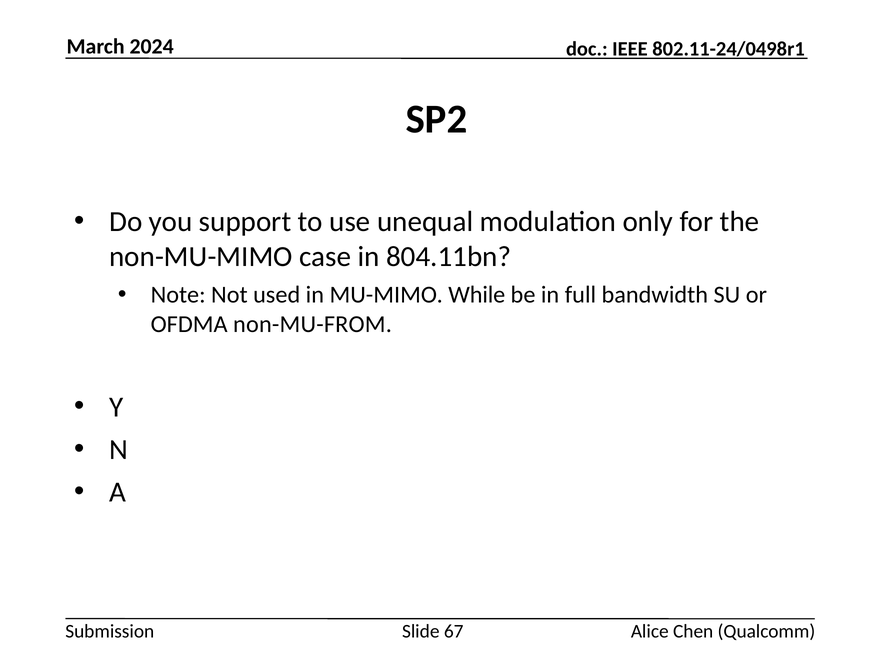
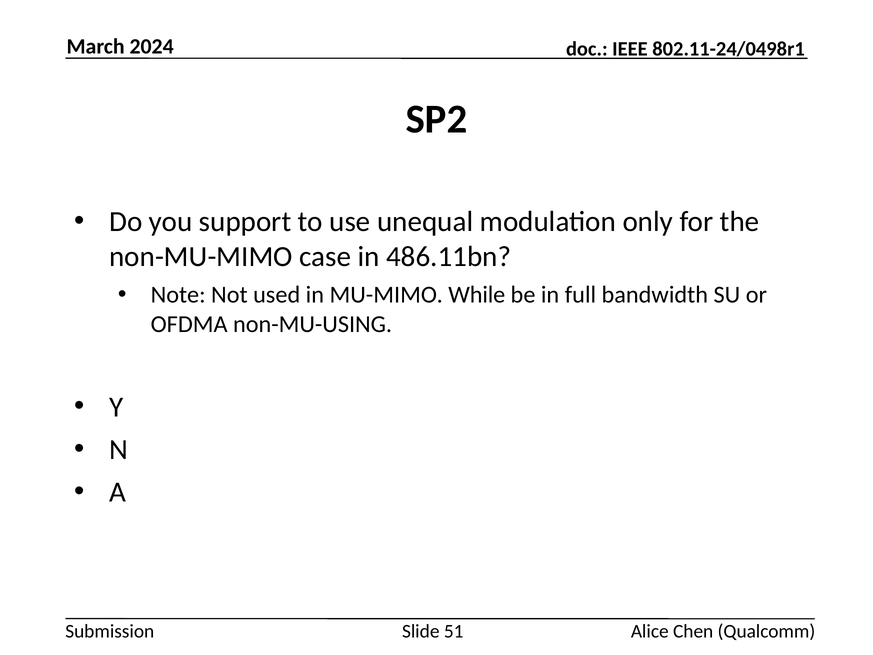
804.11bn: 804.11bn -> 486.11bn
non-MU-FROM: non-MU-FROM -> non-MU-USING
67: 67 -> 51
